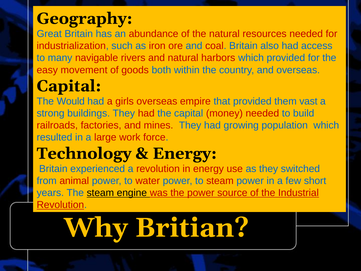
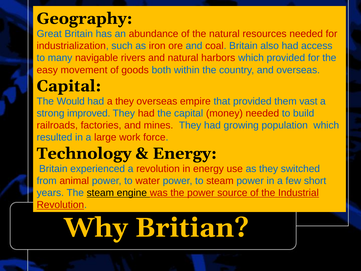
a girls: girls -> they
buildings: buildings -> improved
